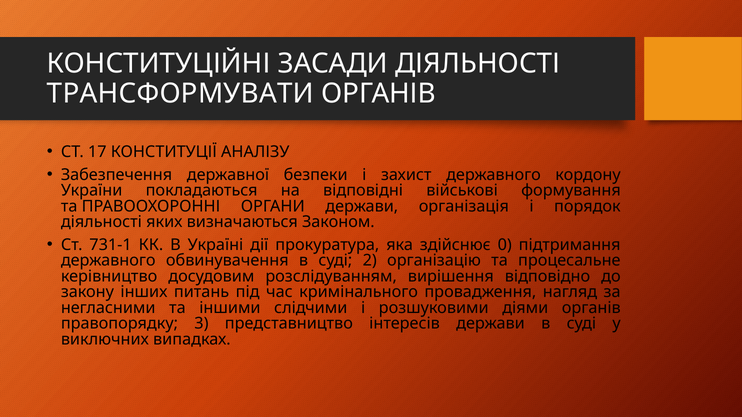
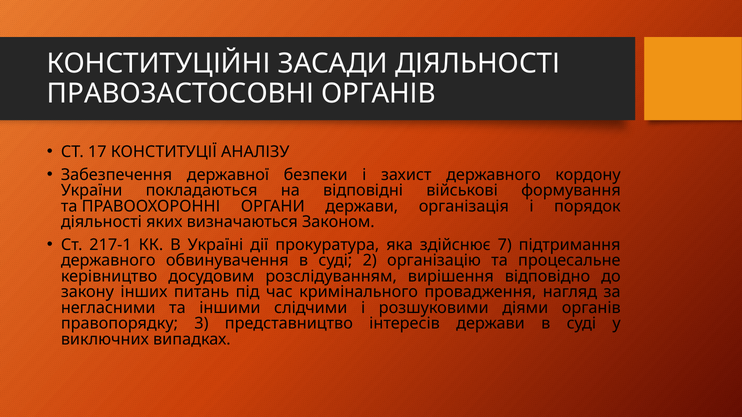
ТРАНСФОРМУВАТИ: ТРАНСФОРМУВАТИ -> ПРАВОЗАСТОСОВНІ
731-1: 731-1 -> 217-1
0: 0 -> 7
